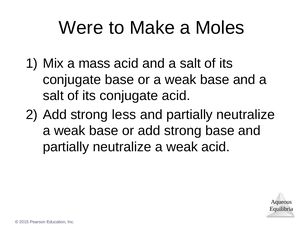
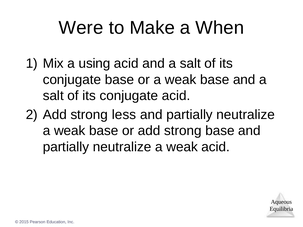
Moles: Moles -> When
mass: mass -> using
